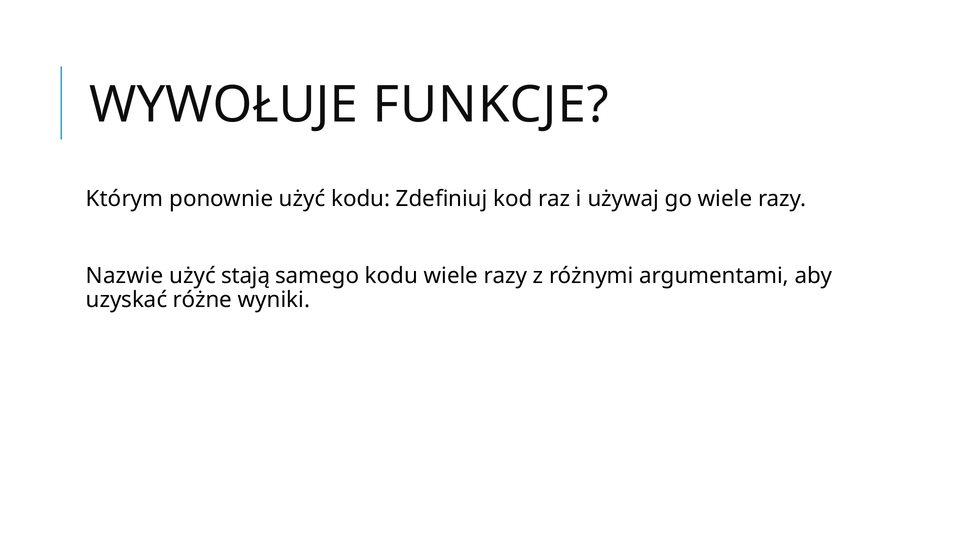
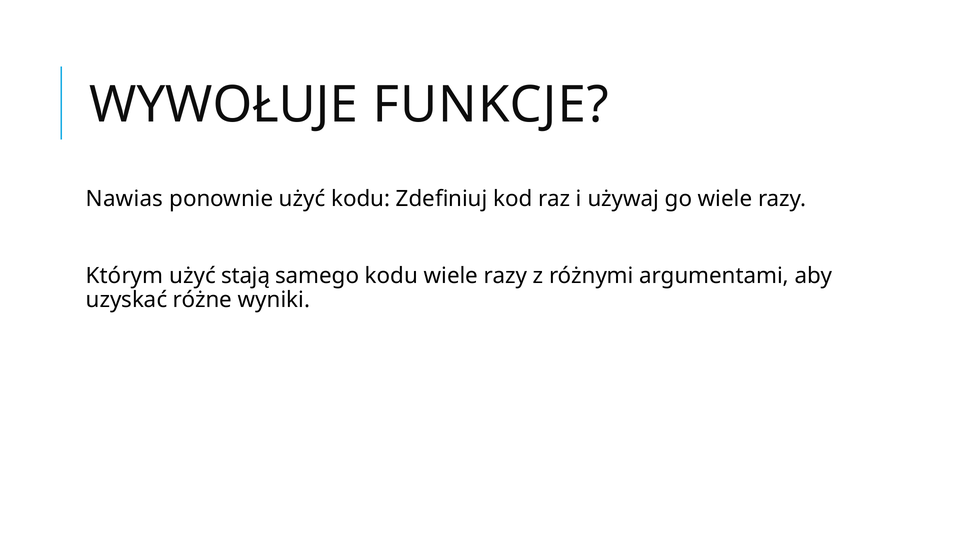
Którym: Którym -> Nawias
Nazwie: Nazwie -> Którym
